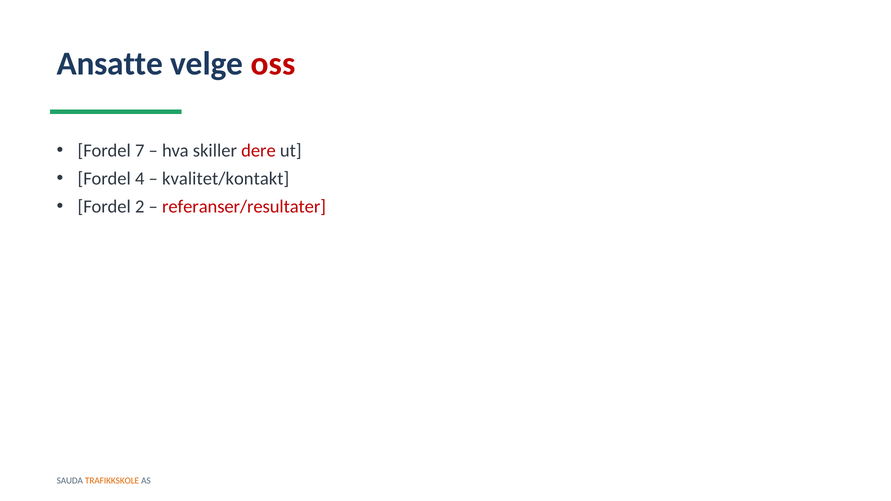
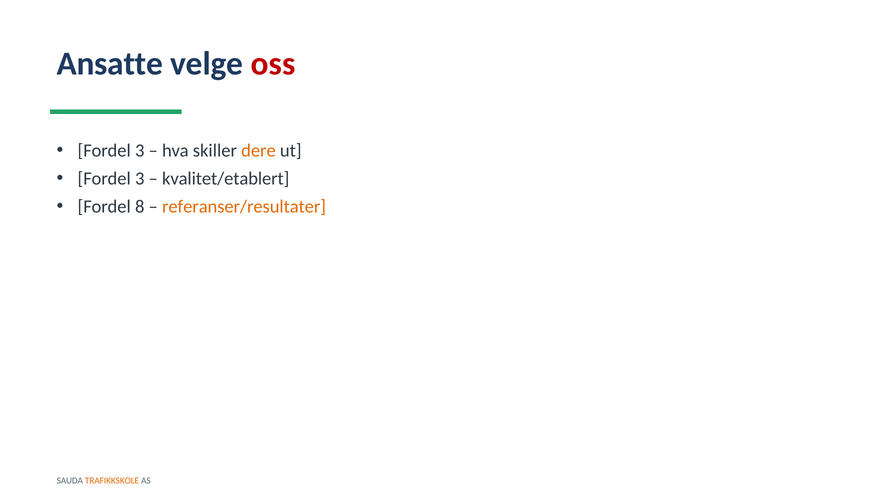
7 at (140, 151): 7 -> 3
dere colour: red -> orange
4 at (140, 179): 4 -> 3
kvalitet/kontakt: kvalitet/kontakt -> kvalitet/etablert
2: 2 -> 8
referanser/resultater colour: red -> orange
